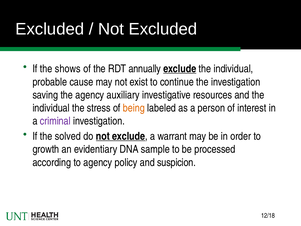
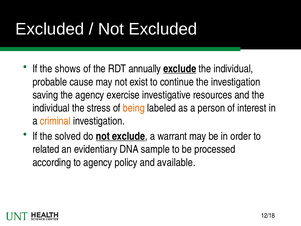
auxiliary: auxiliary -> exercise
criminal colour: purple -> orange
growth: growth -> related
suspicion: suspicion -> available
